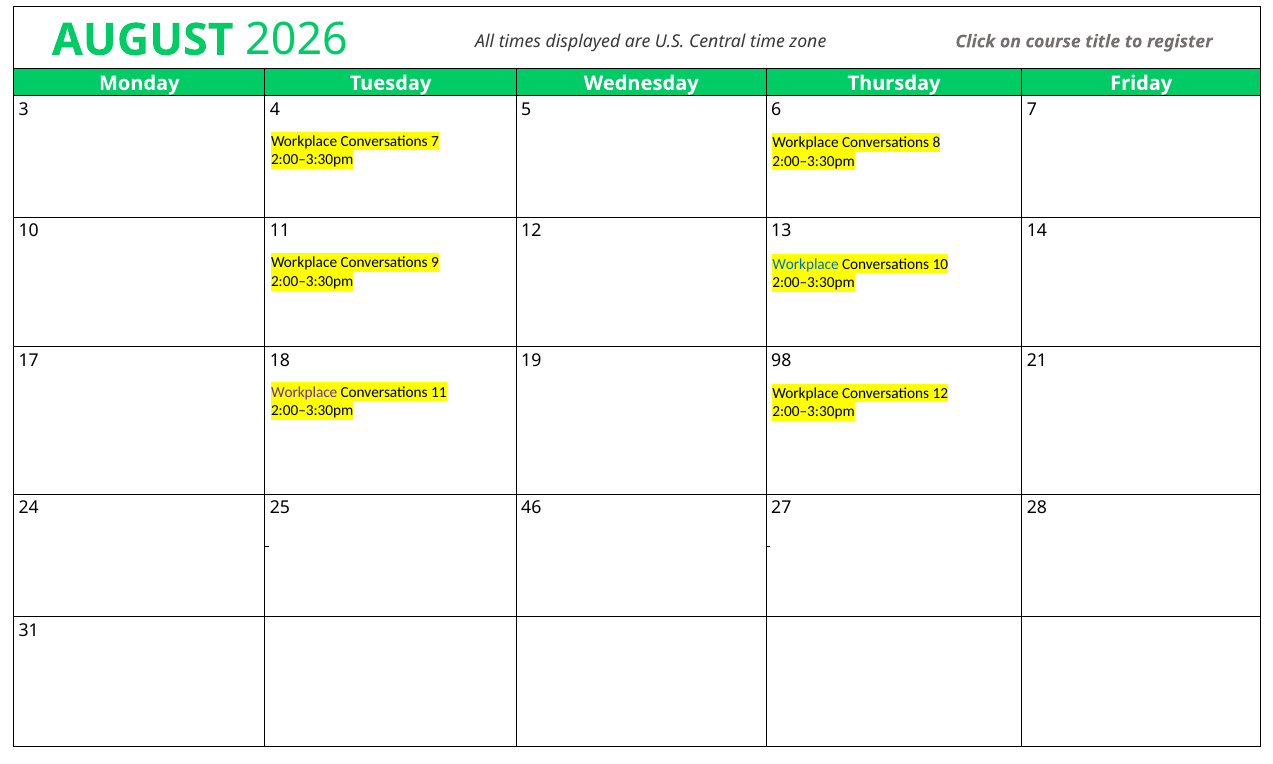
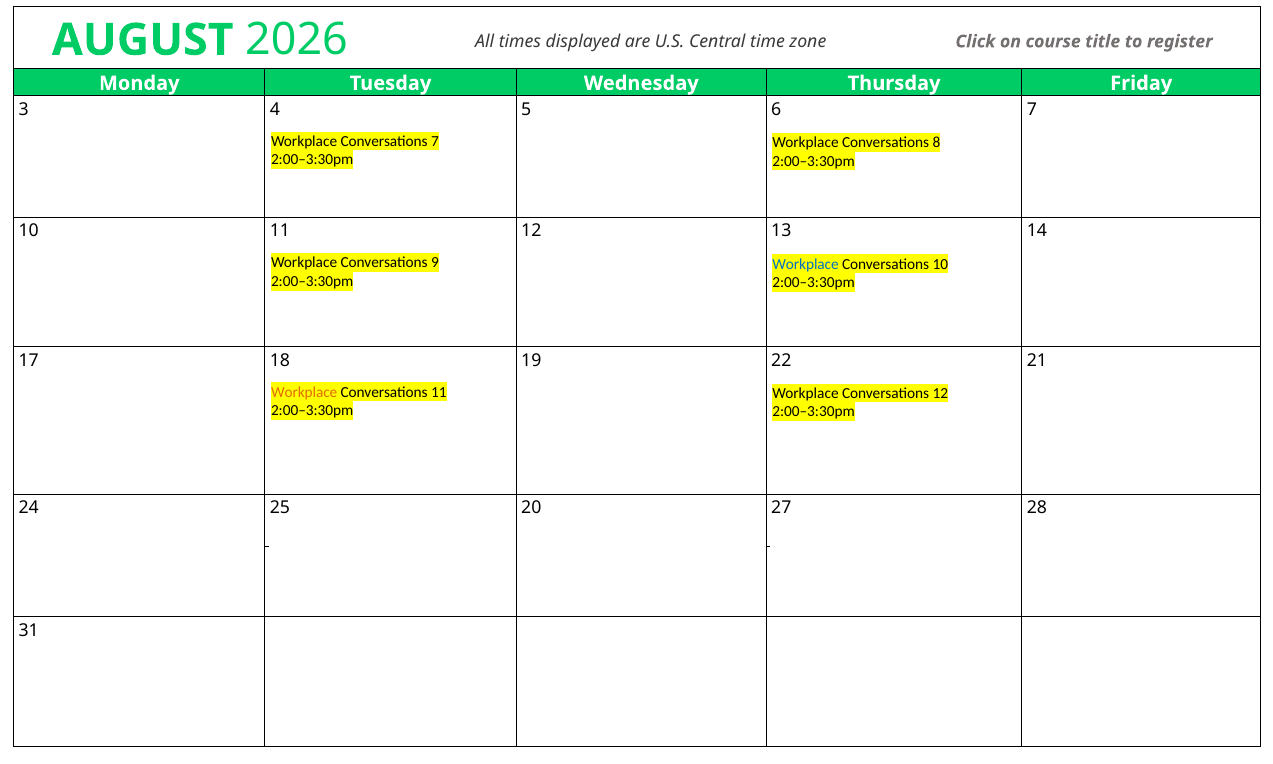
98: 98 -> 22
Workplace at (304, 392) colour: purple -> orange
46: 46 -> 20
